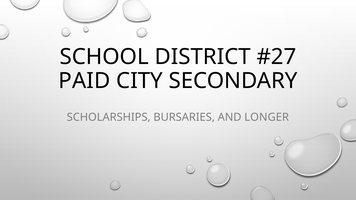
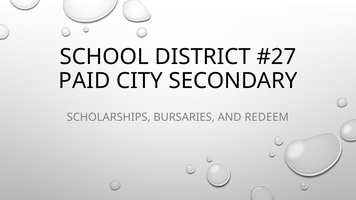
LONGER: LONGER -> REDEEM
